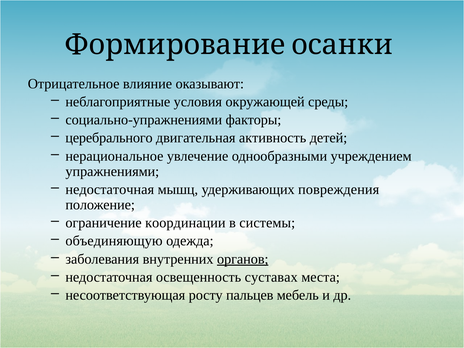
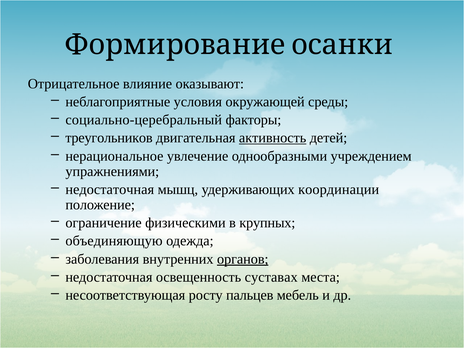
социально-упражнениями: социально-упражнениями -> социально-церебральный
церебрального: церебрального -> треугольников
активность underline: none -> present
повреждения: повреждения -> координации
координации: координации -> физическими
системы: системы -> крупных
